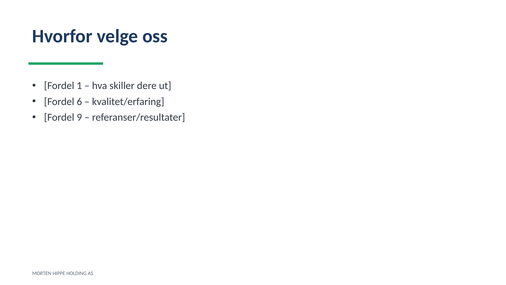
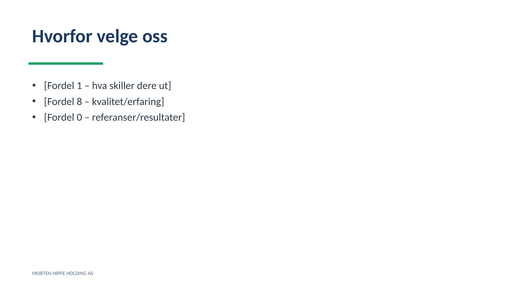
6: 6 -> 8
9: 9 -> 0
